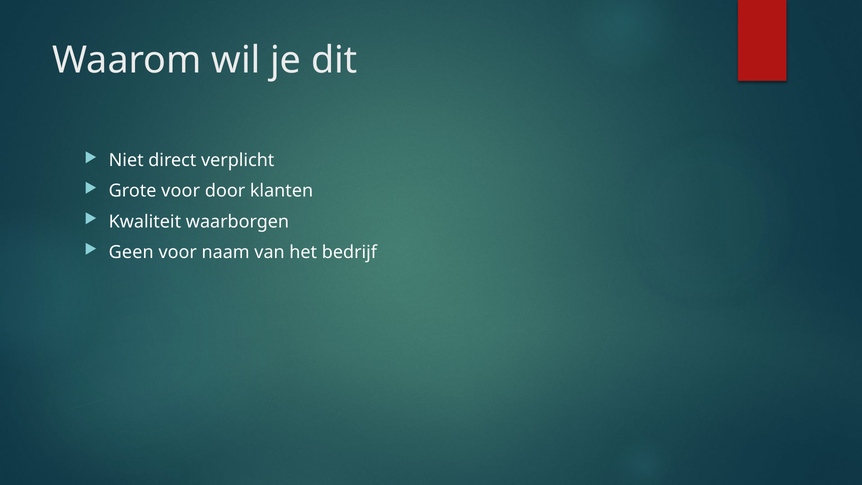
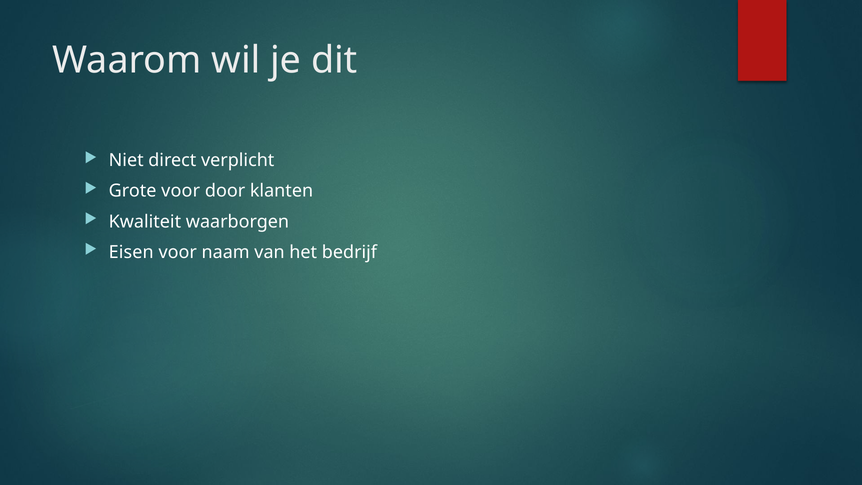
Geen: Geen -> Eisen
